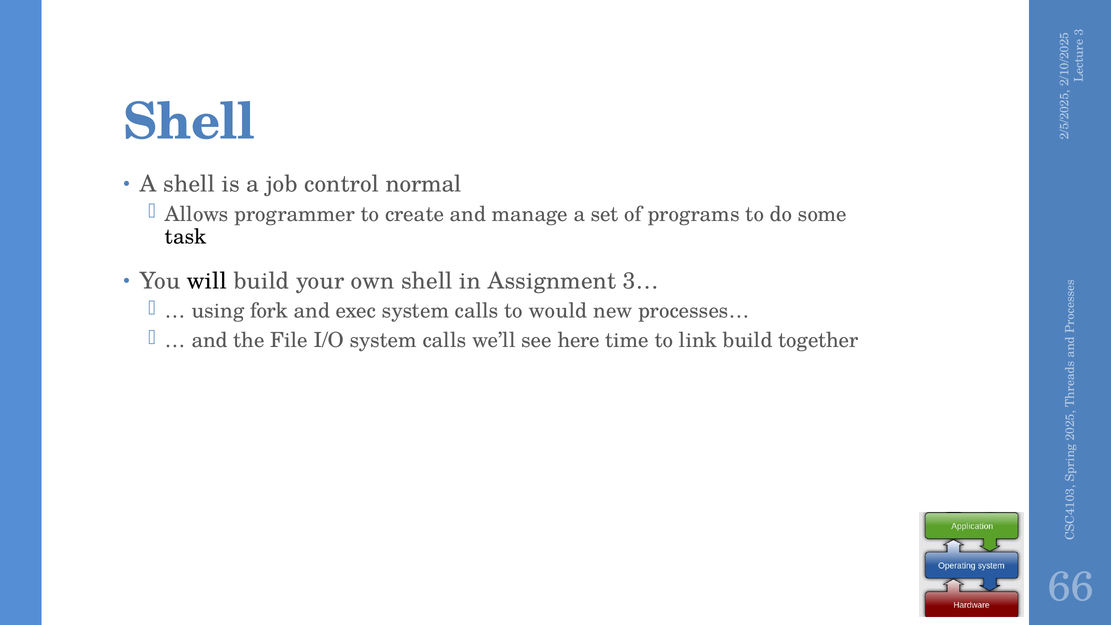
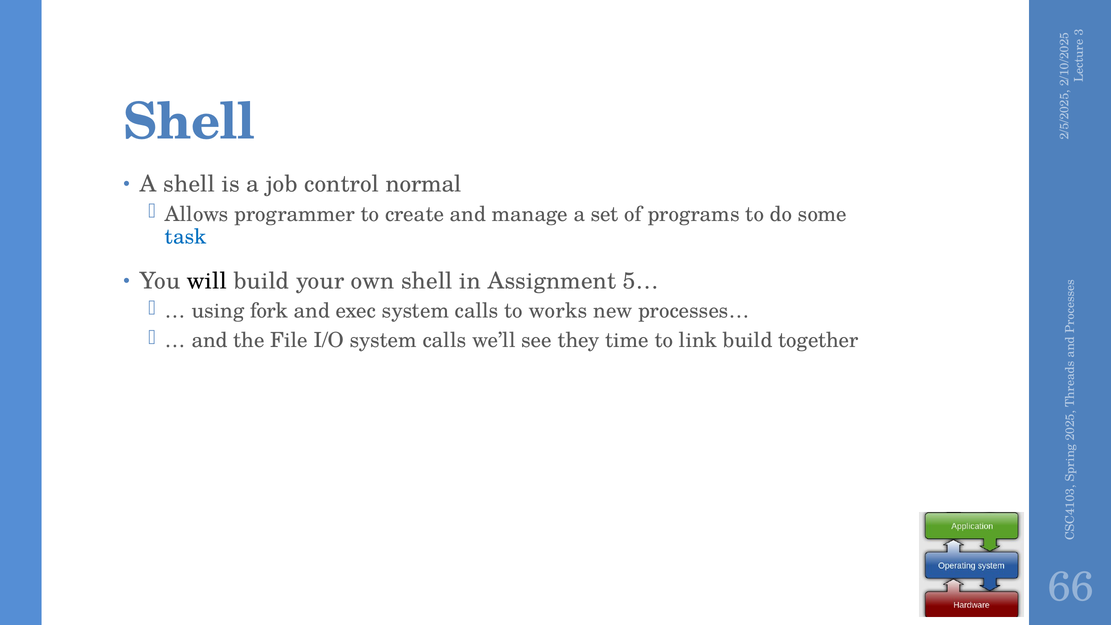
task colour: black -> blue
3…: 3… -> 5…
would: would -> works
here: here -> they
